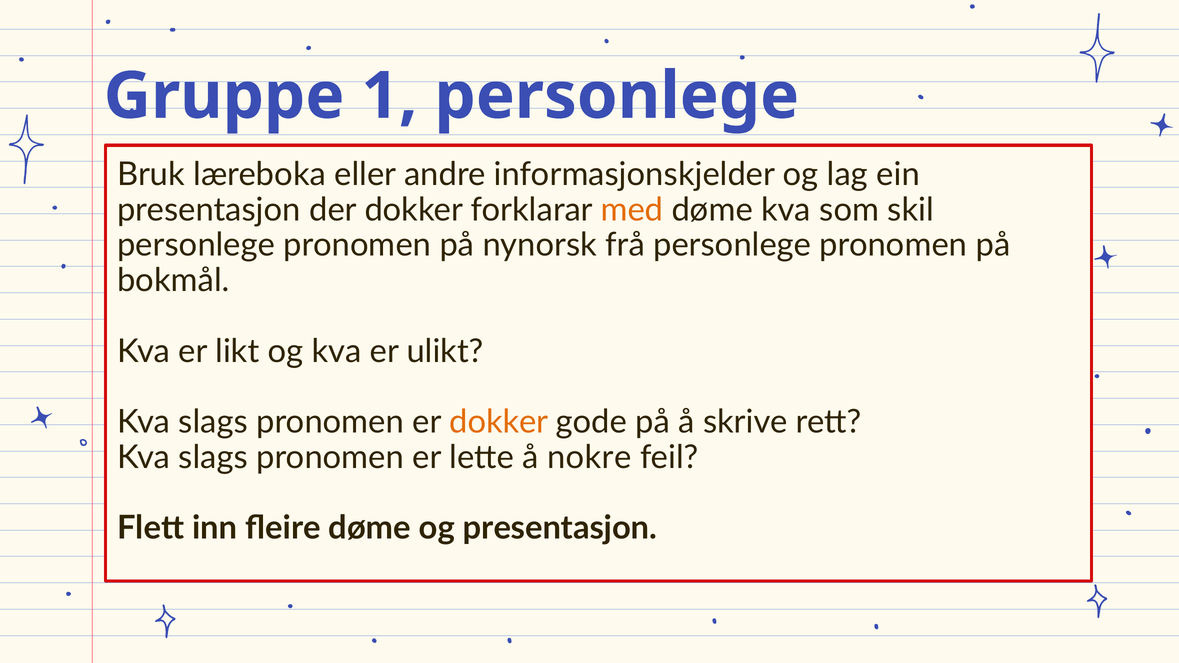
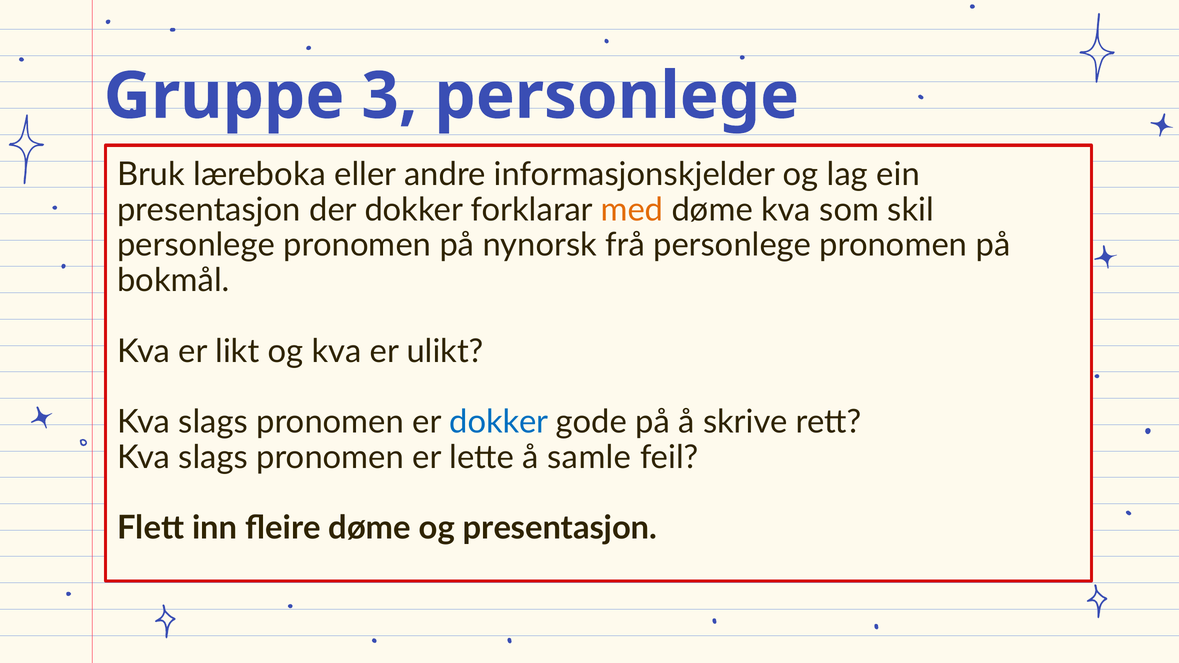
1: 1 -> 3
dokker at (499, 422) colour: orange -> blue
nokre: nokre -> samle
